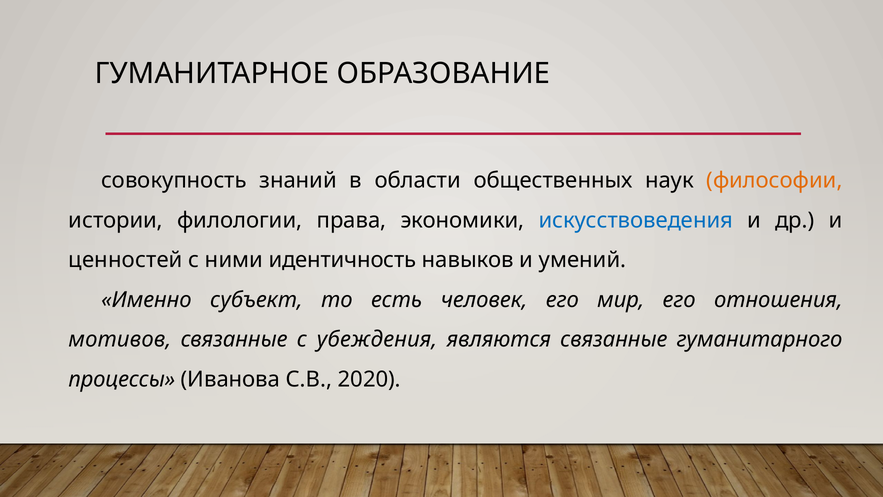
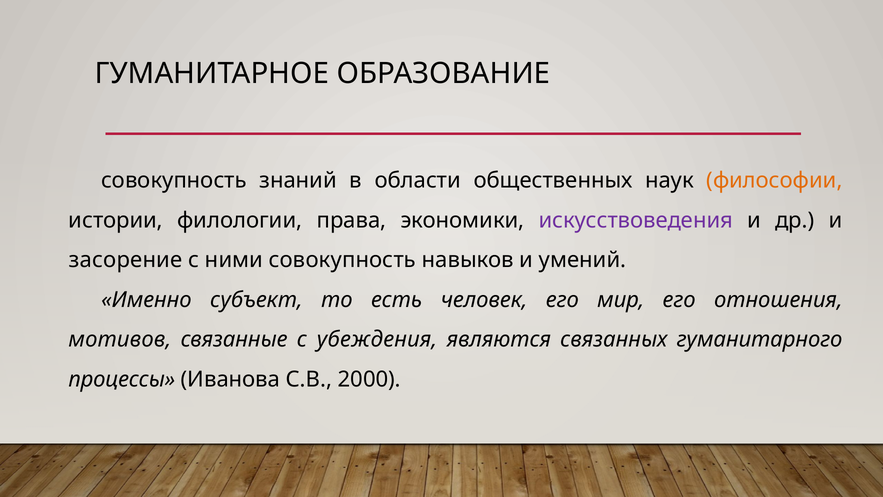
искусствоведения colour: blue -> purple
ценностей: ценностей -> засорение
ними идентичность: идентичность -> совокупность
являются связанные: связанные -> связанных
2020: 2020 -> 2000
